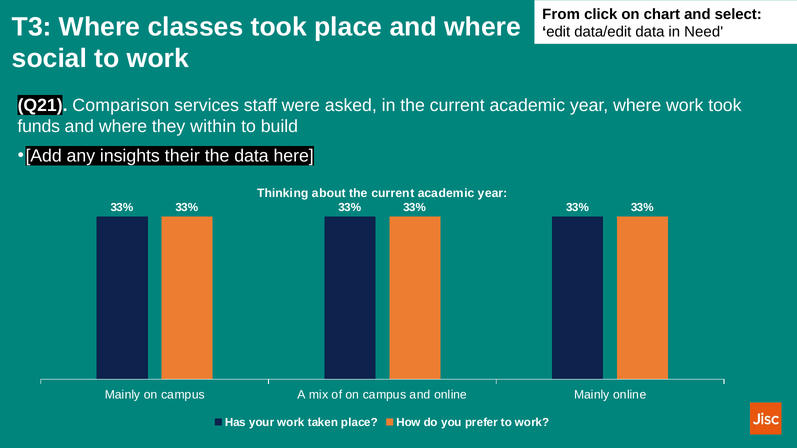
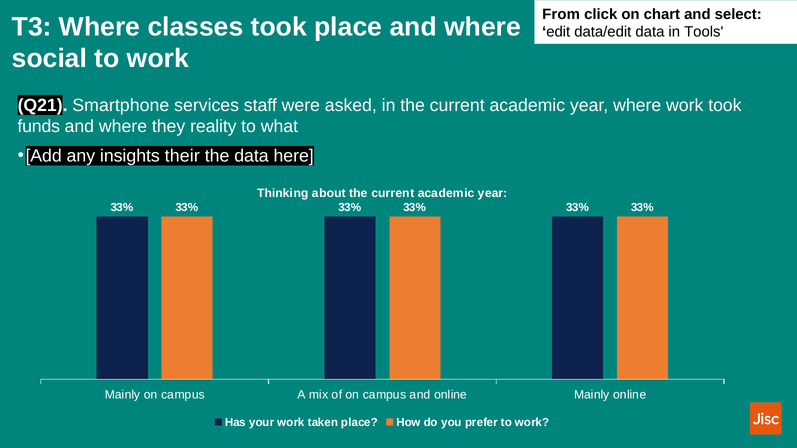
Need: Need -> Tools
Comparison: Comparison -> Smartphone
within: within -> reality
build: build -> what
